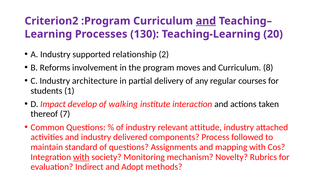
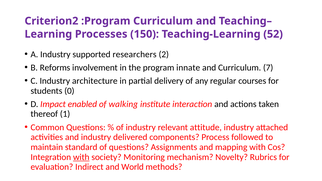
and at (206, 21) underline: present -> none
130: 130 -> 150
20: 20 -> 52
relationship: relationship -> researchers
moves: moves -> innate
8: 8 -> 7
1: 1 -> 0
develop: develop -> enabled
7: 7 -> 1
Adopt: Adopt -> World
